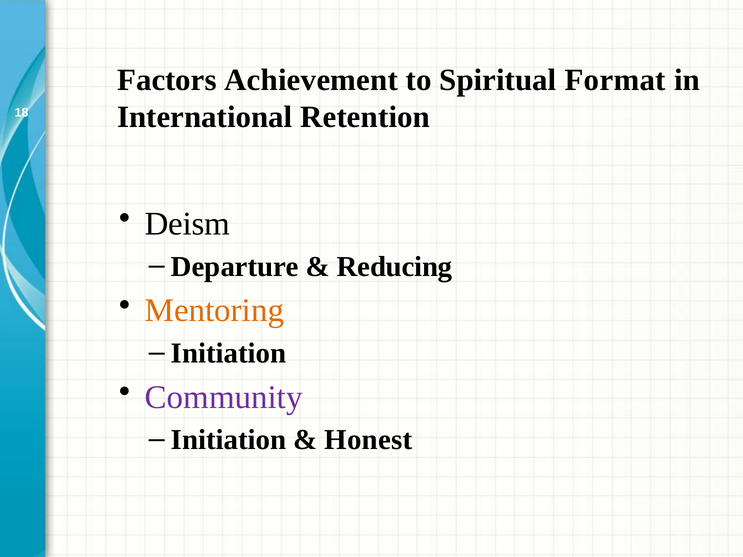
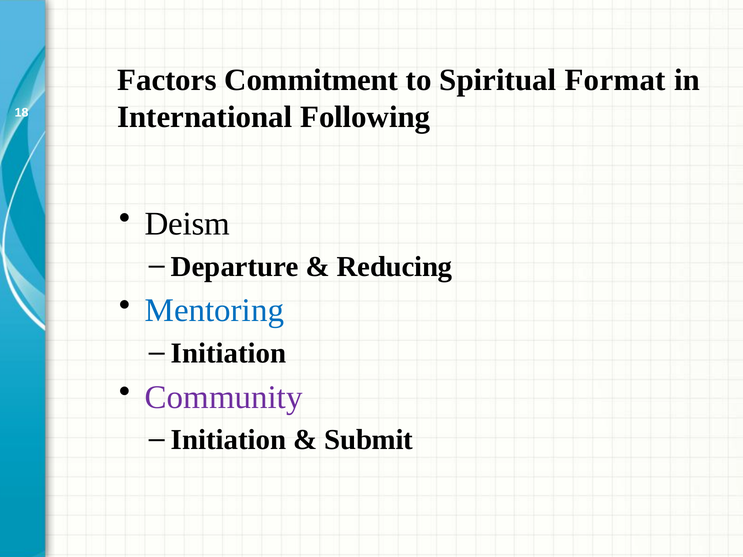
Achievement: Achievement -> Commitment
Retention: Retention -> Following
Mentoring colour: orange -> blue
Honest: Honest -> Submit
